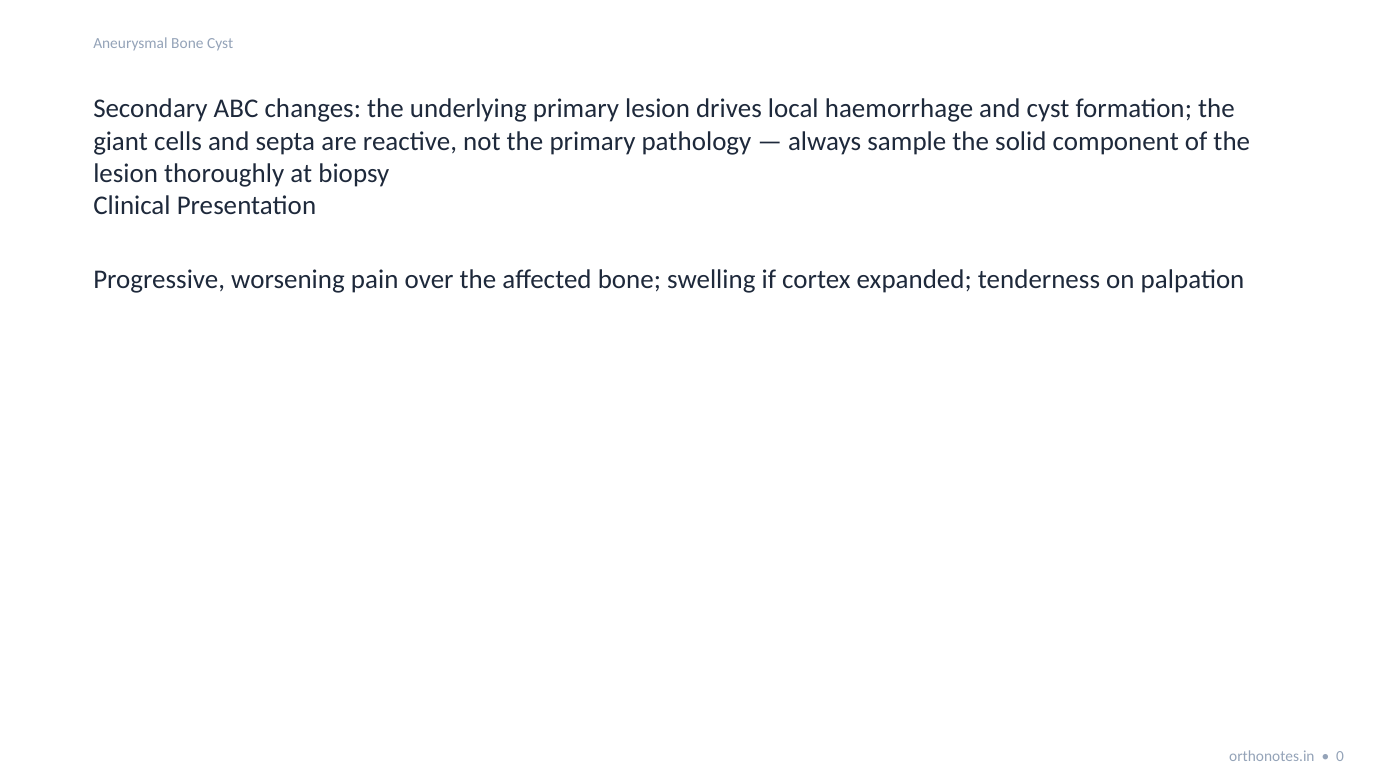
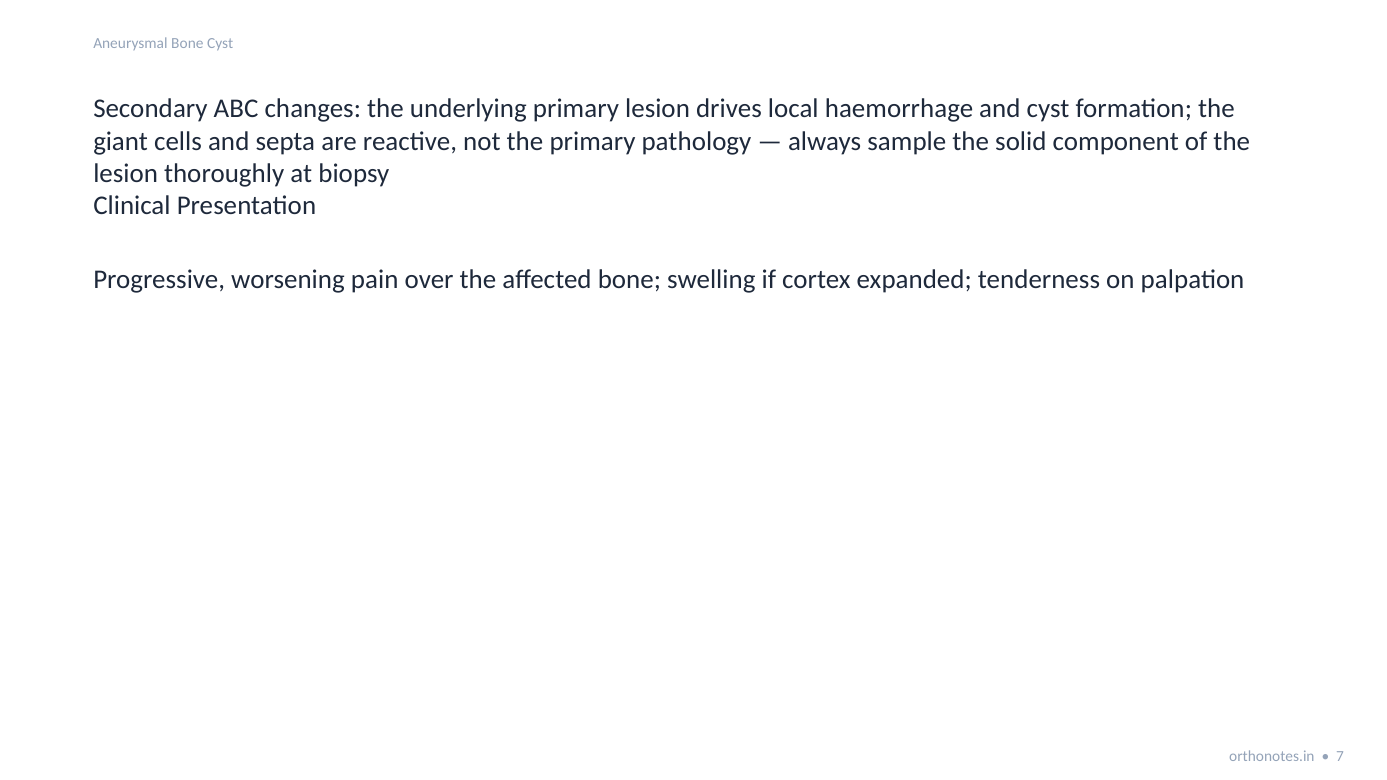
0: 0 -> 7
